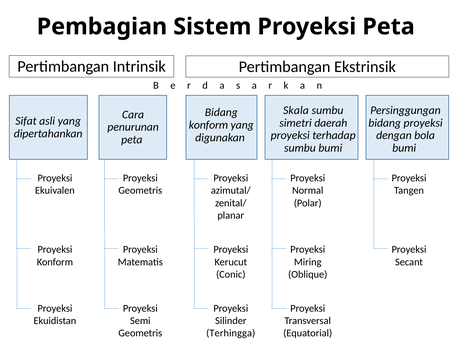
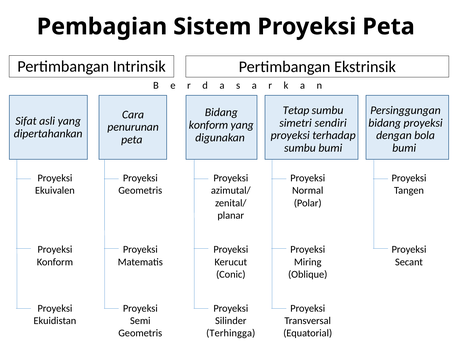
Skala: Skala -> Tetap
daerah: daerah -> sendiri
